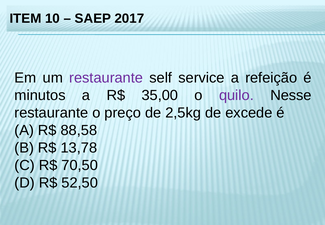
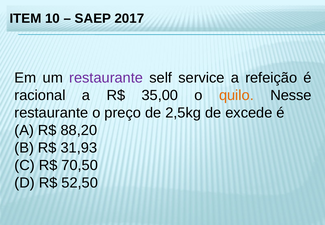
minutos: minutos -> racional
quilo colour: purple -> orange
88,58: 88,58 -> 88,20
13,78: 13,78 -> 31,93
